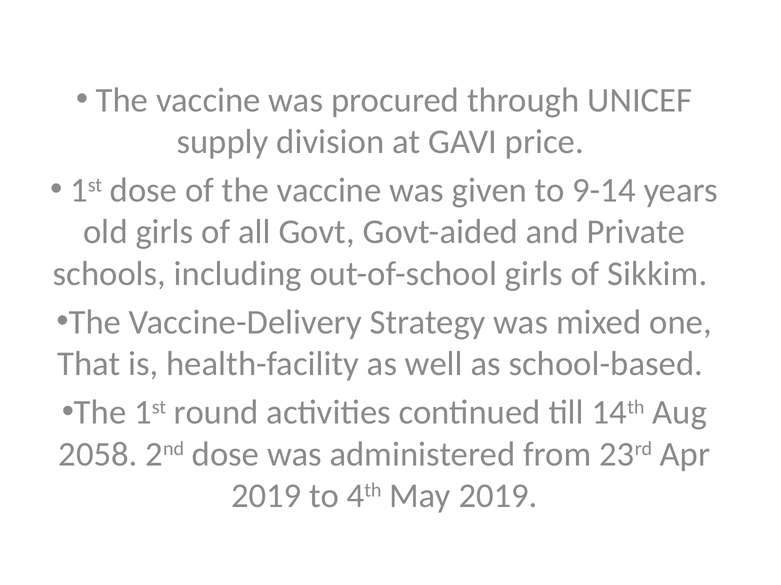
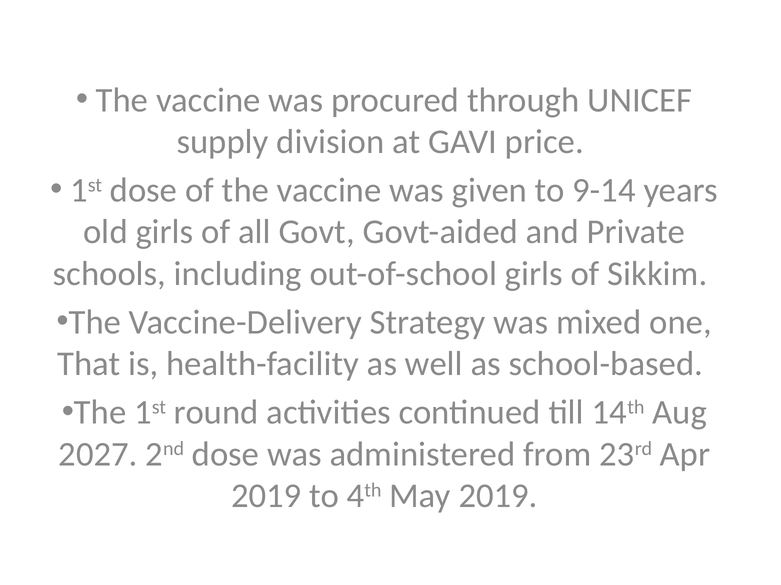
2058: 2058 -> 2027
